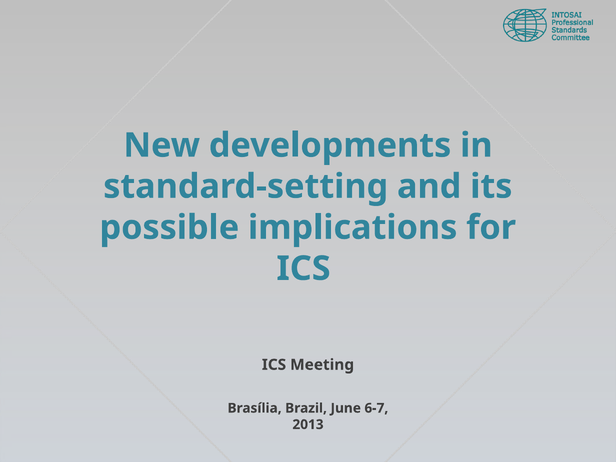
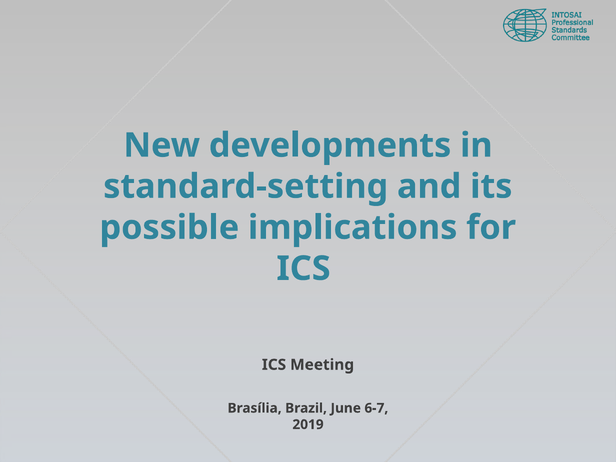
2013: 2013 -> 2019
